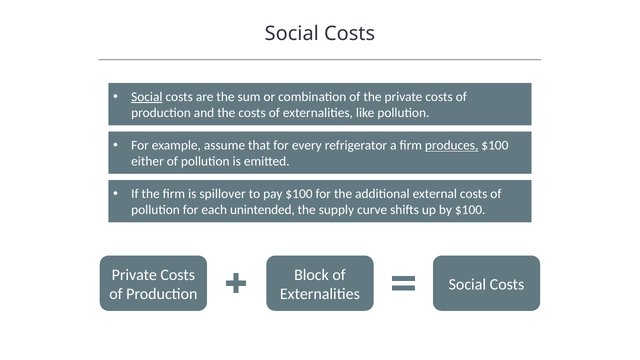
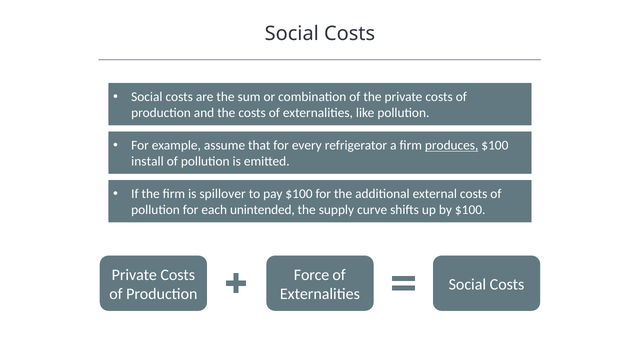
Social at (147, 97) underline: present -> none
either: either -> install
Block: Block -> Force
